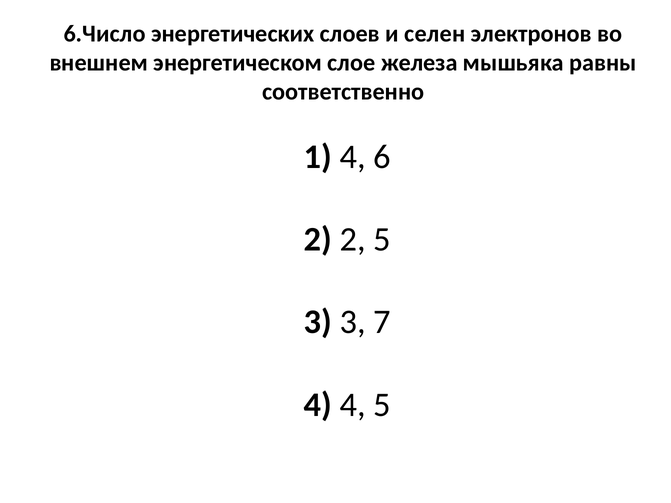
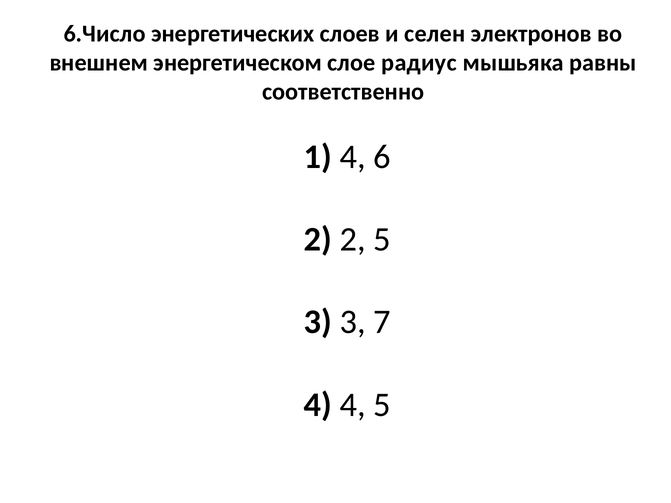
железа: железа -> радиус
